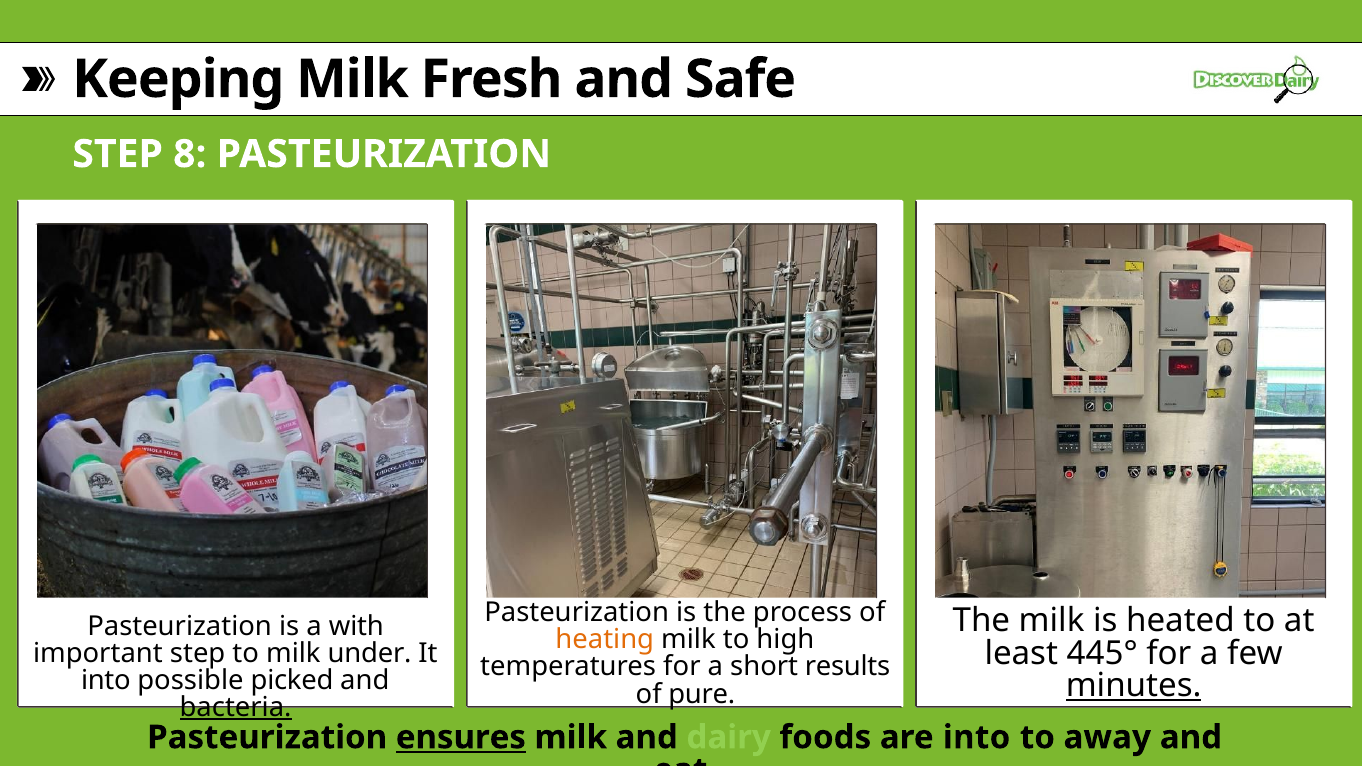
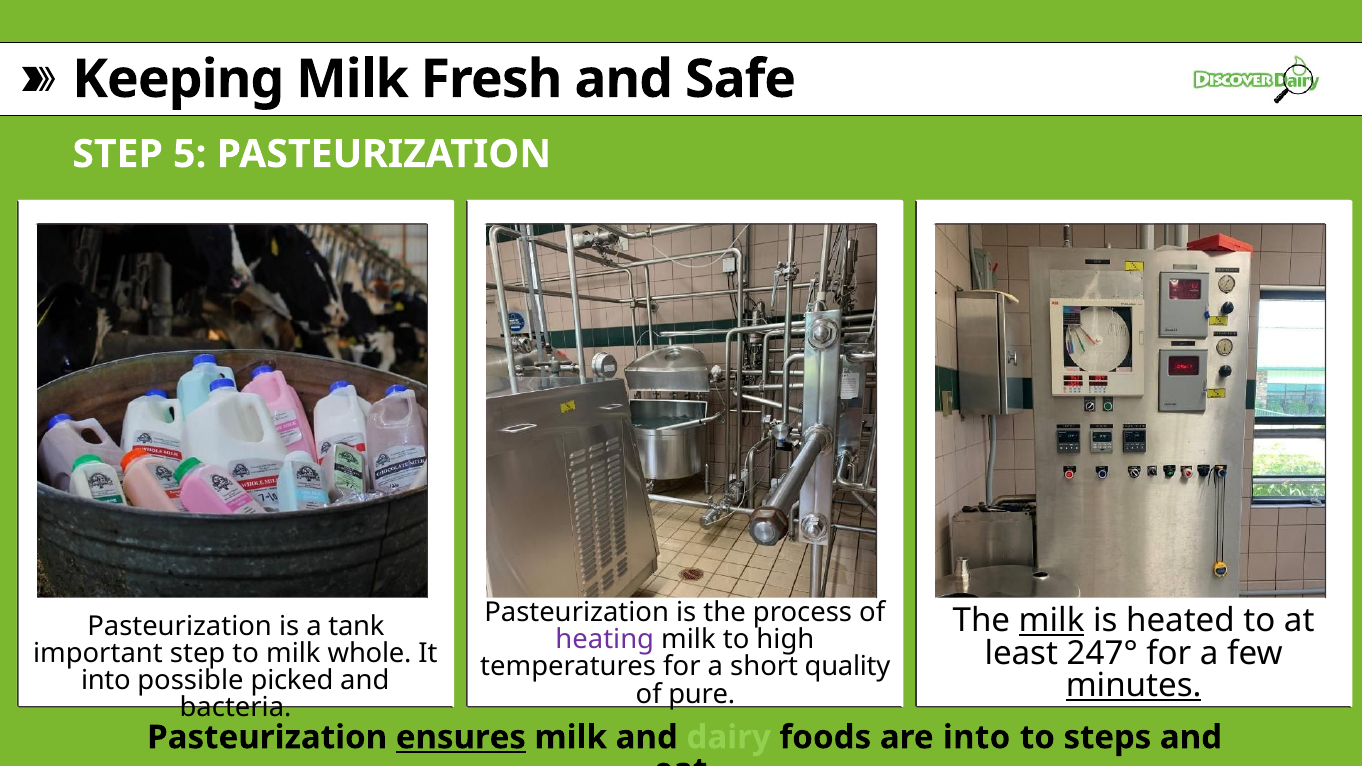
8: 8 -> 5
milk at (1052, 620) underline: none -> present
with: with -> tank
heating colour: orange -> purple
445°: 445° -> 247°
under: under -> whole
results: results -> quality
bacteria underline: present -> none
away: away -> steps
